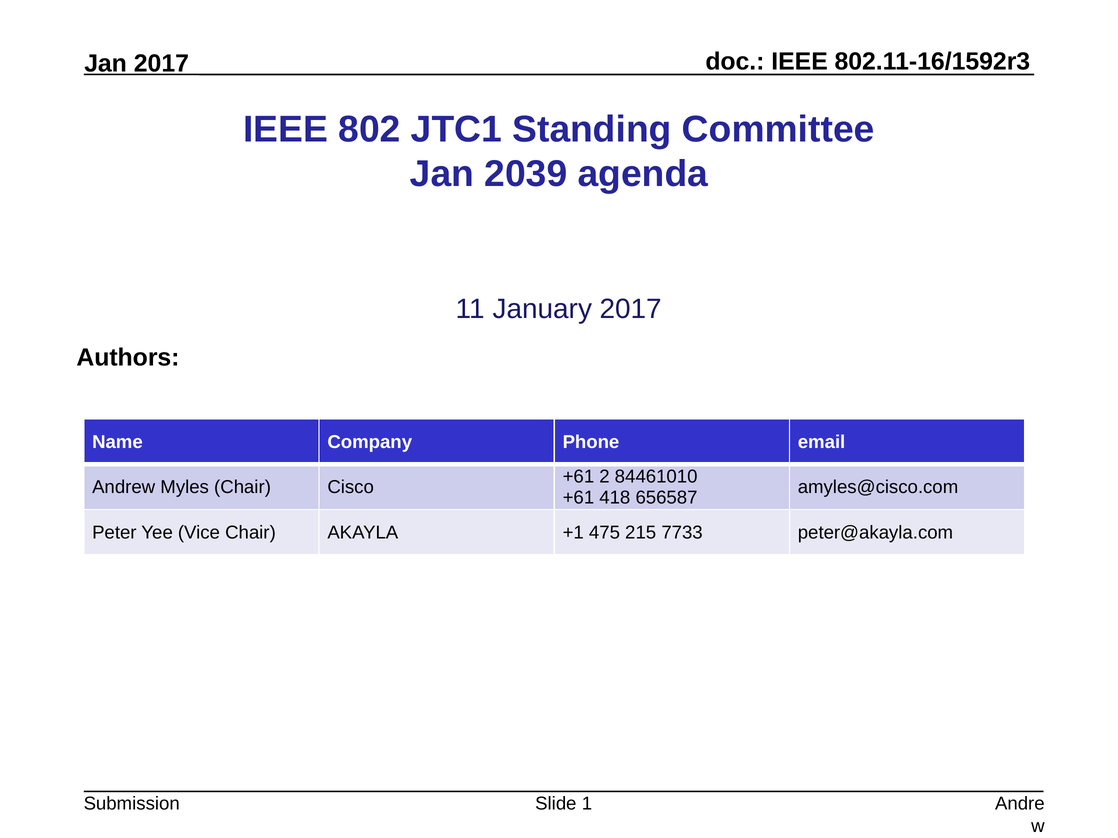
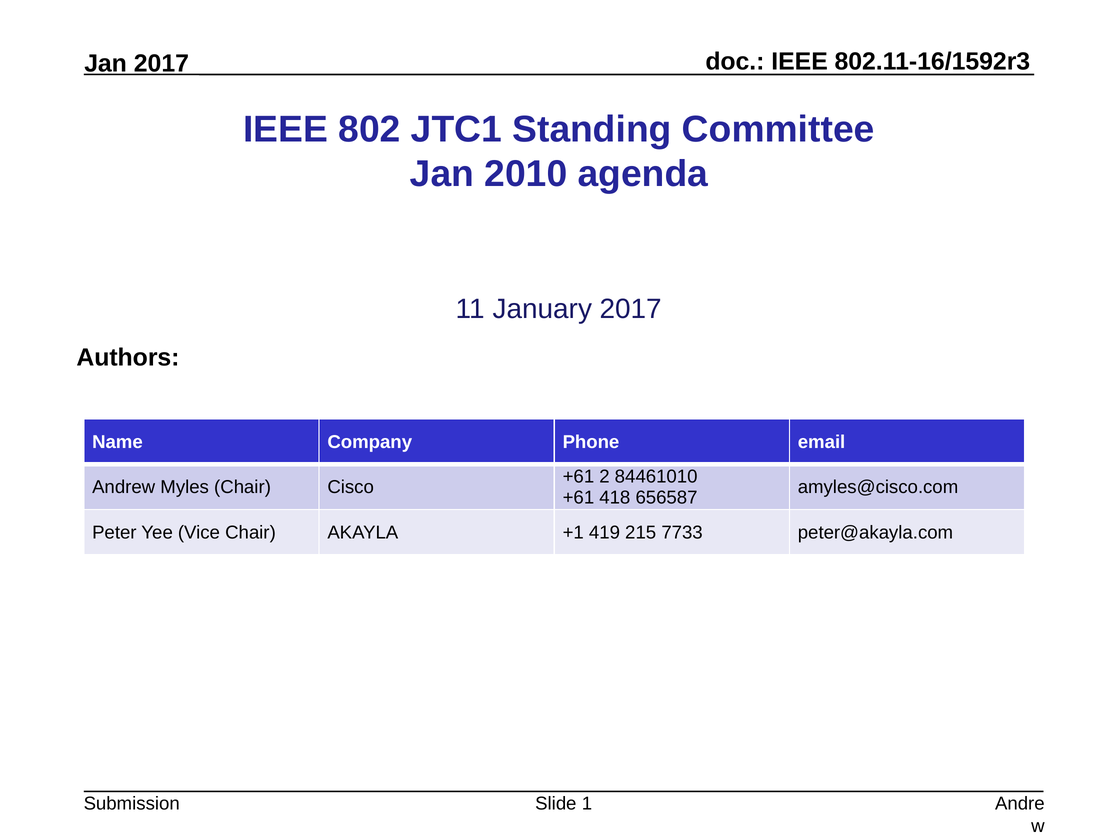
2039: 2039 -> 2010
475: 475 -> 419
